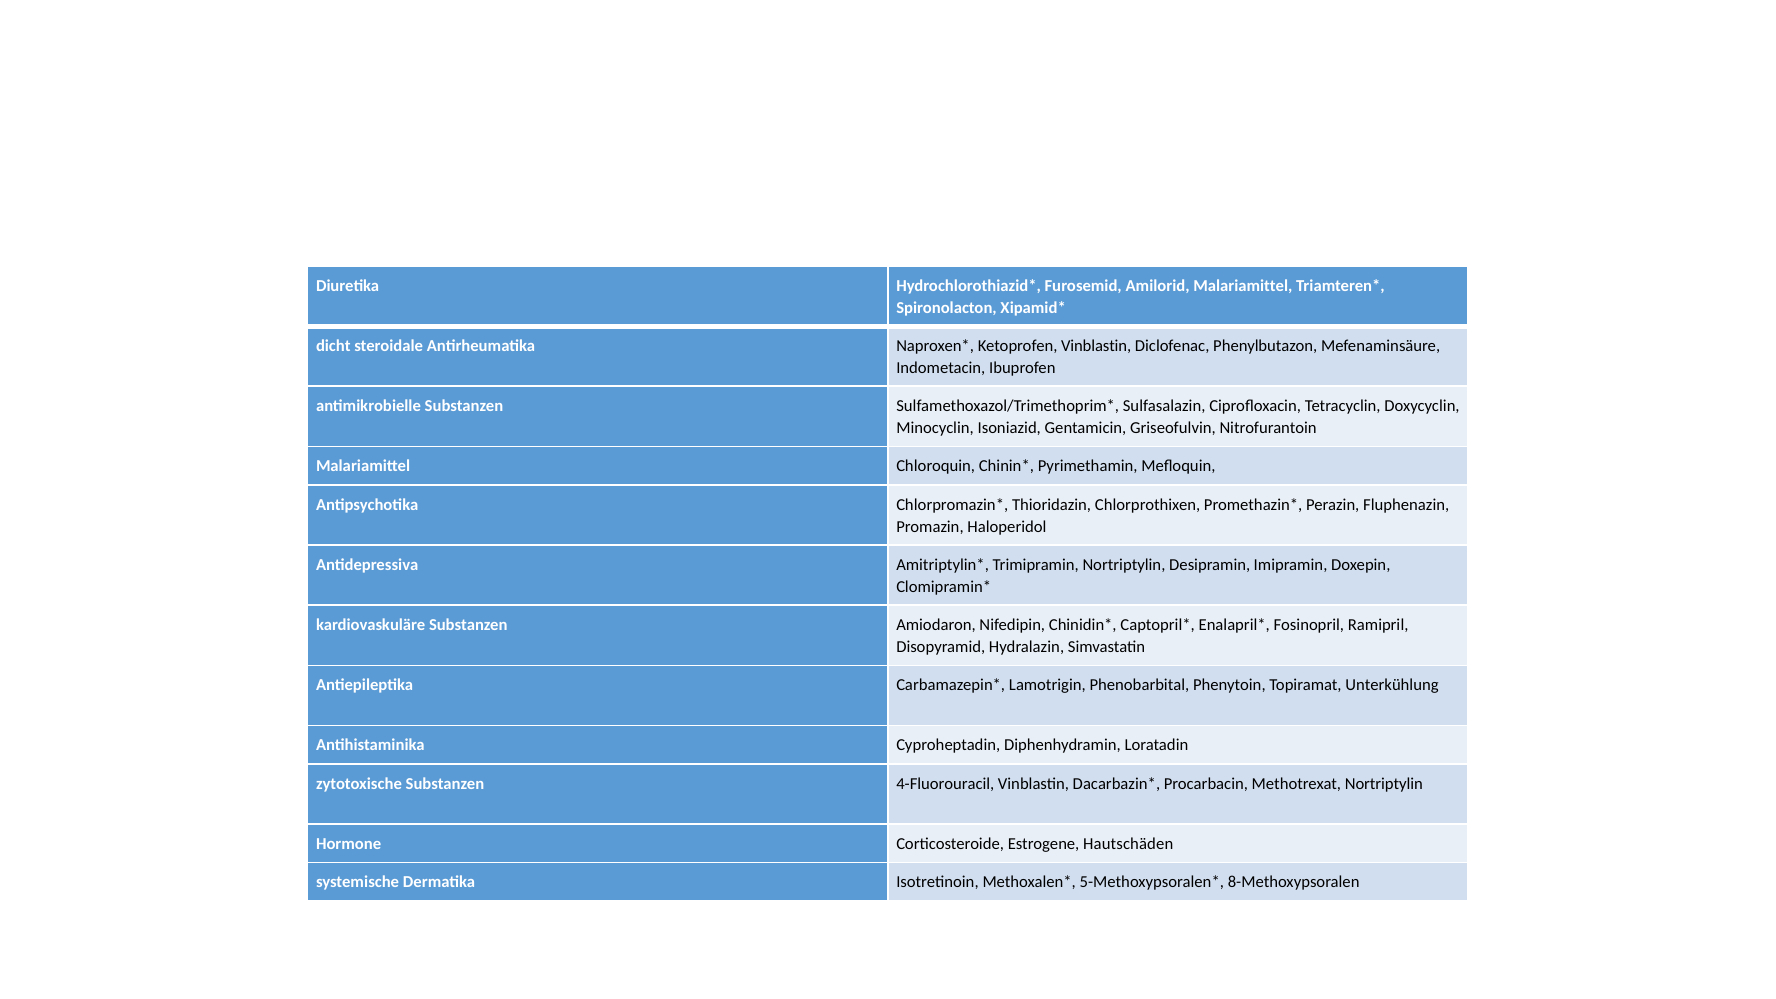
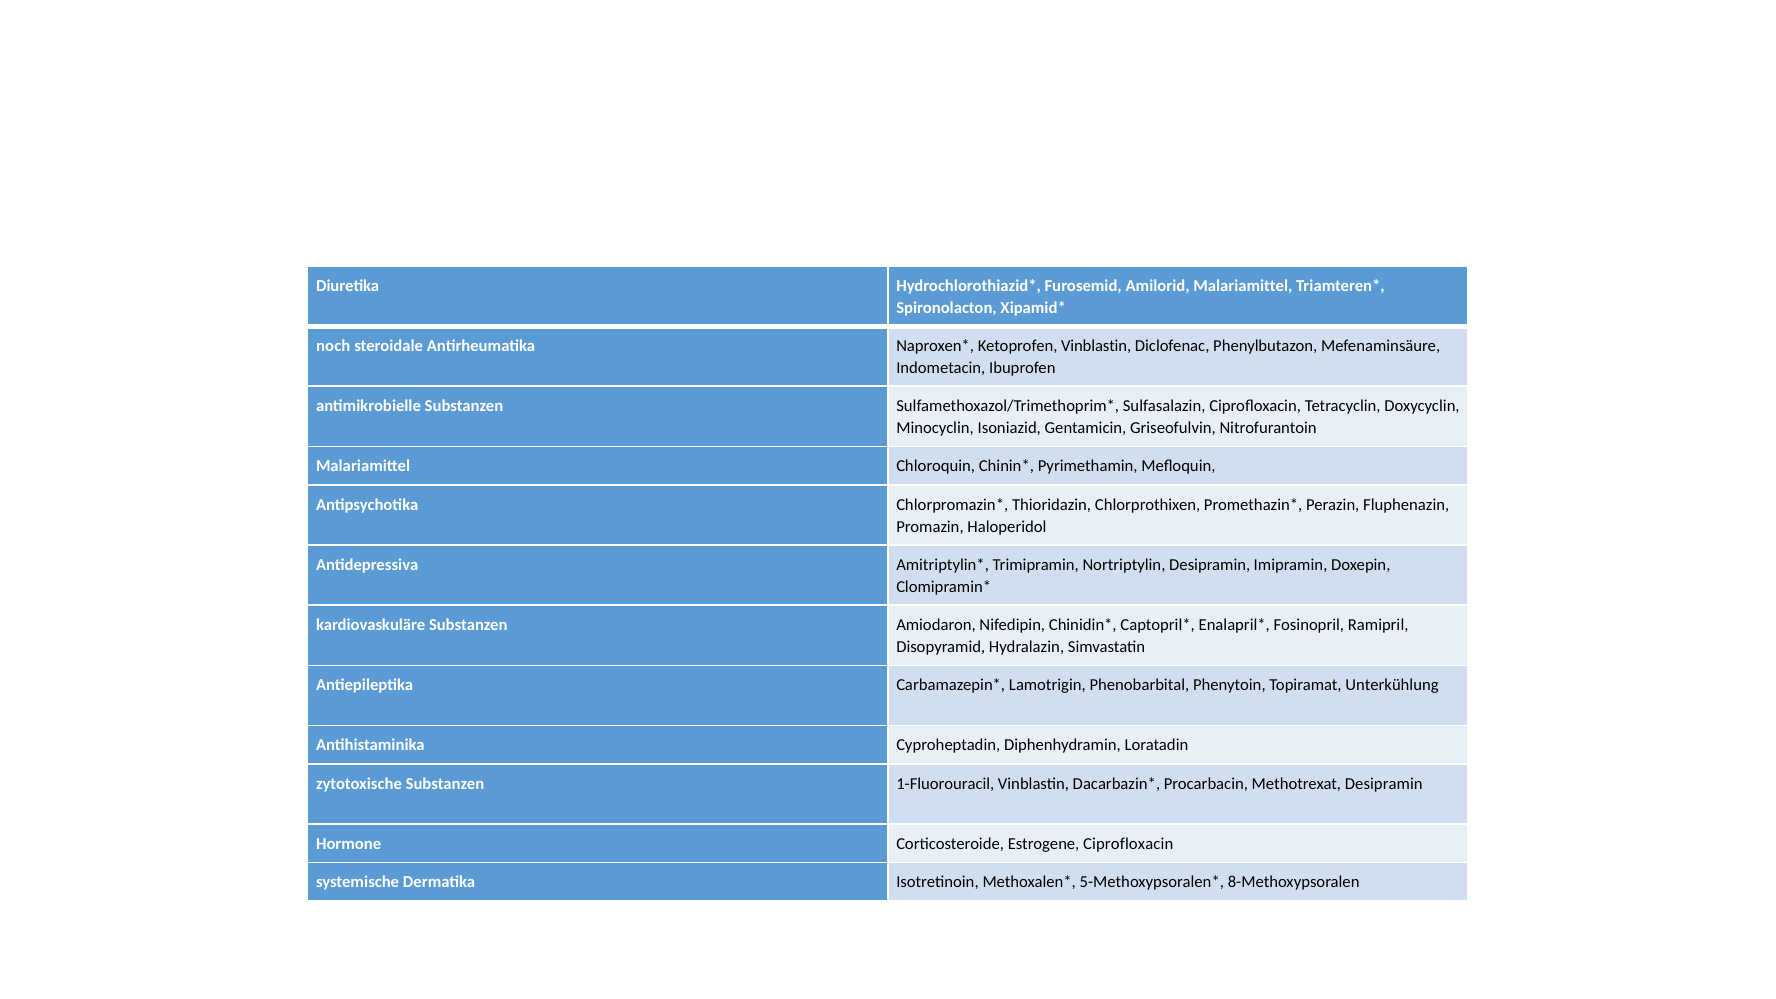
dicht: dicht -> noch
4-Fluorouracil: 4-Fluorouracil -> 1-Fluorouracil
Methotrexat Nortriptylin: Nortriptylin -> Desipramin
Estrogene Hautschäden: Hautschäden -> Ciprofloxacin
